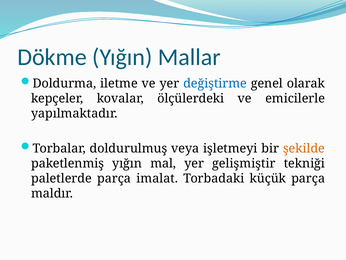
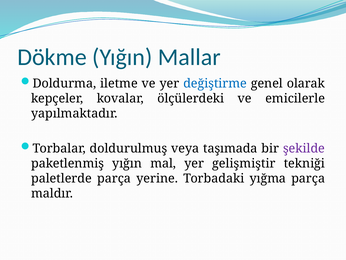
işletmeyi: işletmeyi -> taşımada
şekilde colour: orange -> purple
imalat: imalat -> yerine
küçük: küçük -> yığma
